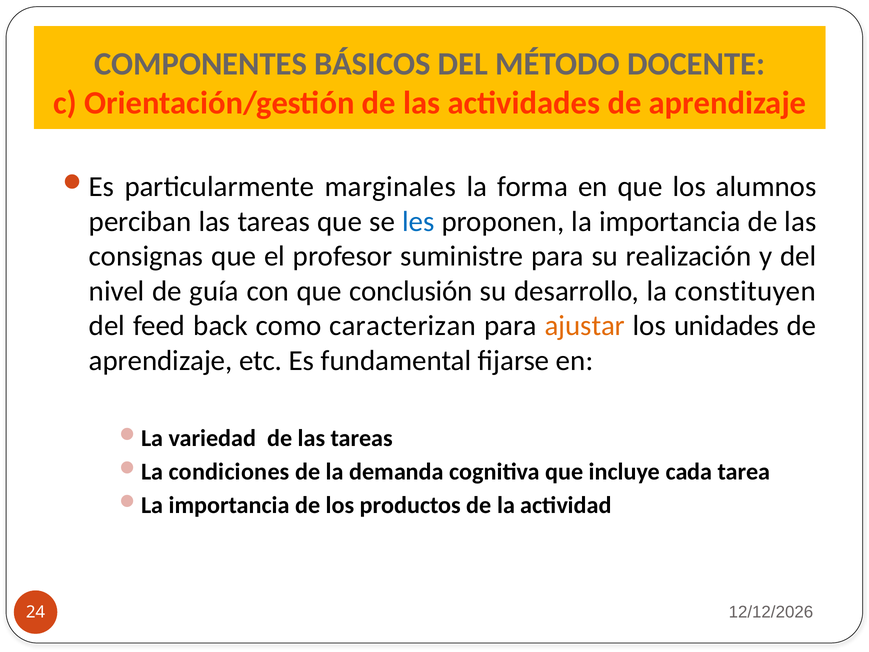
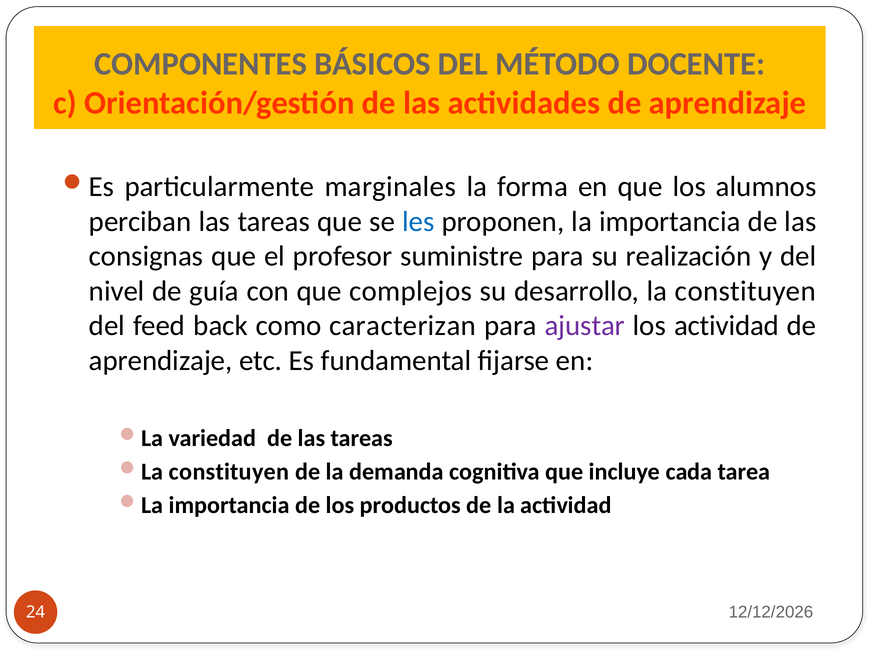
conclusión: conclusión -> complejos
ajustar colour: orange -> purple
los unidades: unidades -> actividad
condiciones at (229, 472): condiciones -> constituyen
